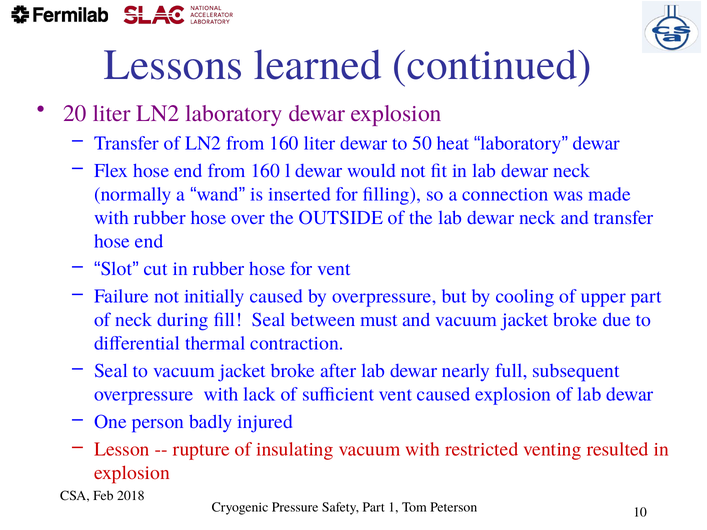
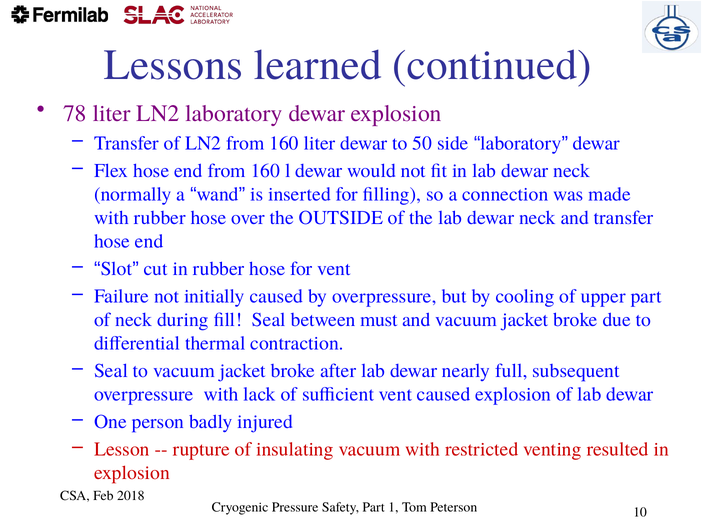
20: 20 -> 78
heat: heat -> side
